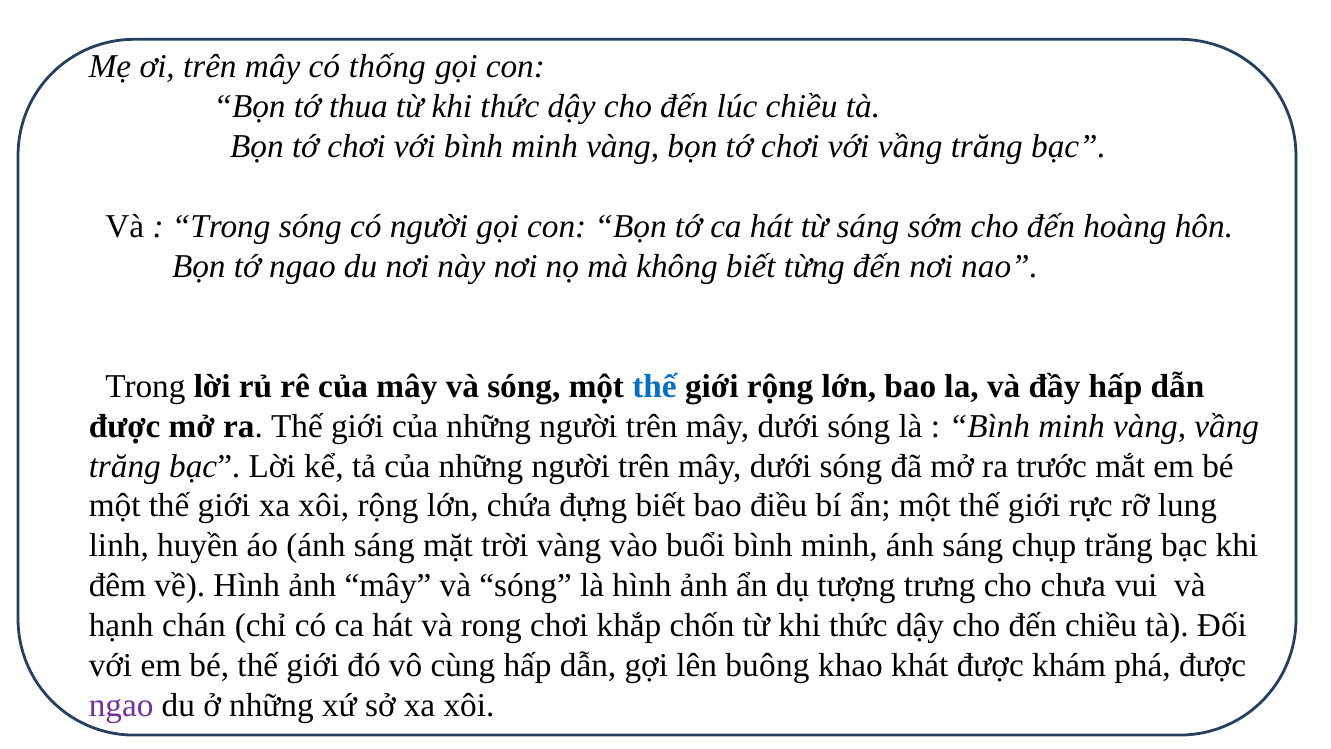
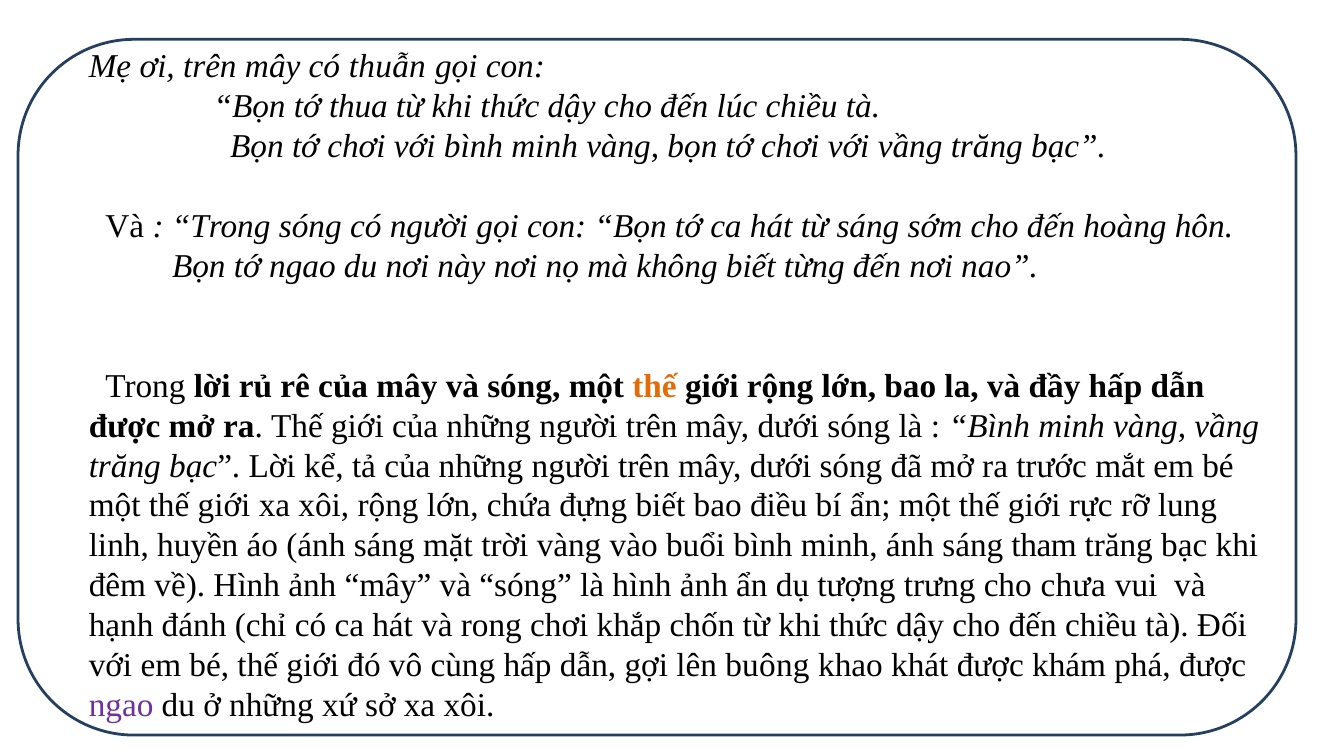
thống: thống -> thuẫn
thế at (655, 386) colour: blue -> orange
chụp: chụp -> tham
chán: chán -> đánh
